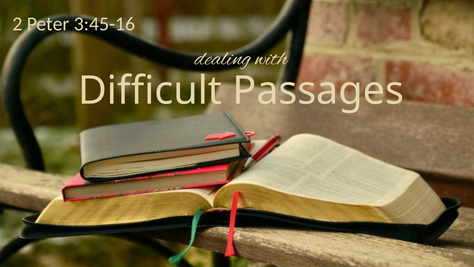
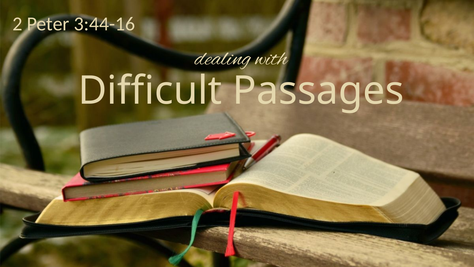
3:45-16: 3:45-16 -> 3:44-16
